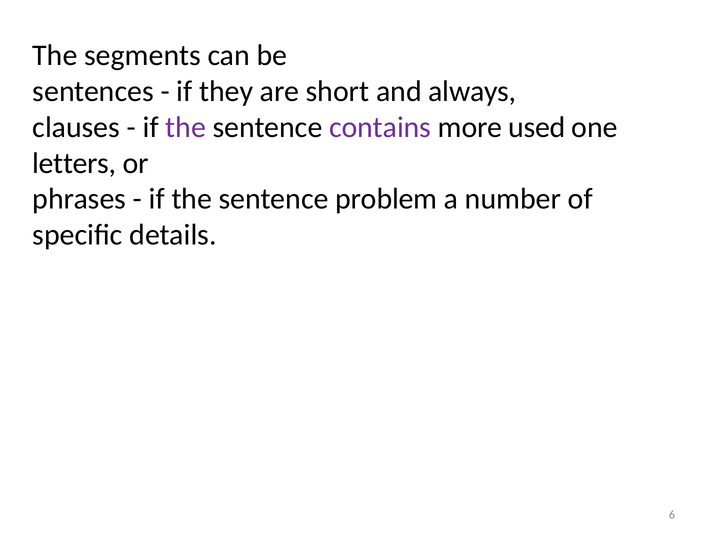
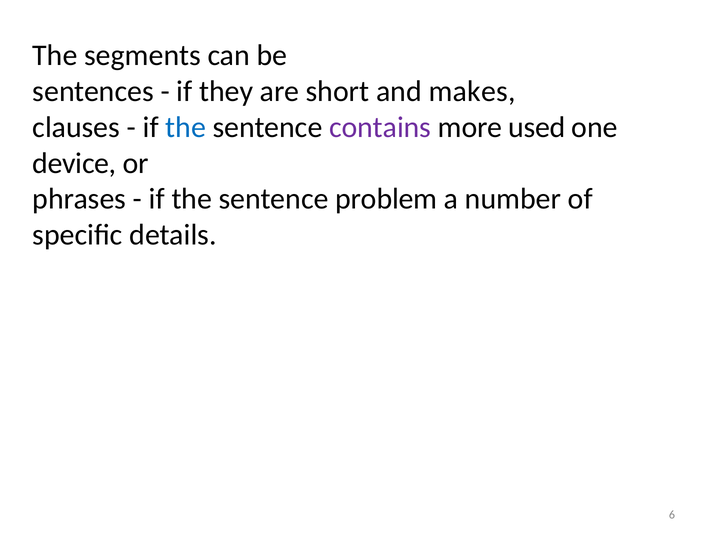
always: always -> makes
the at (186, 127) colour: purple -> blue
letters: letters -> device
